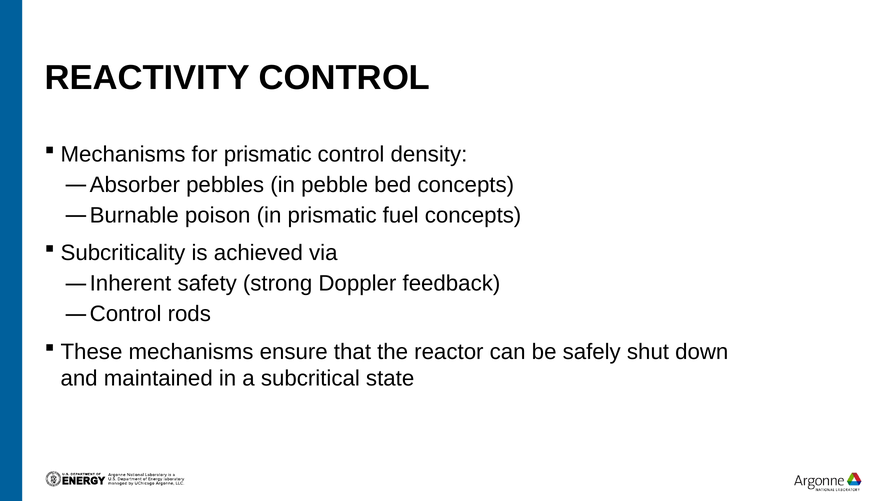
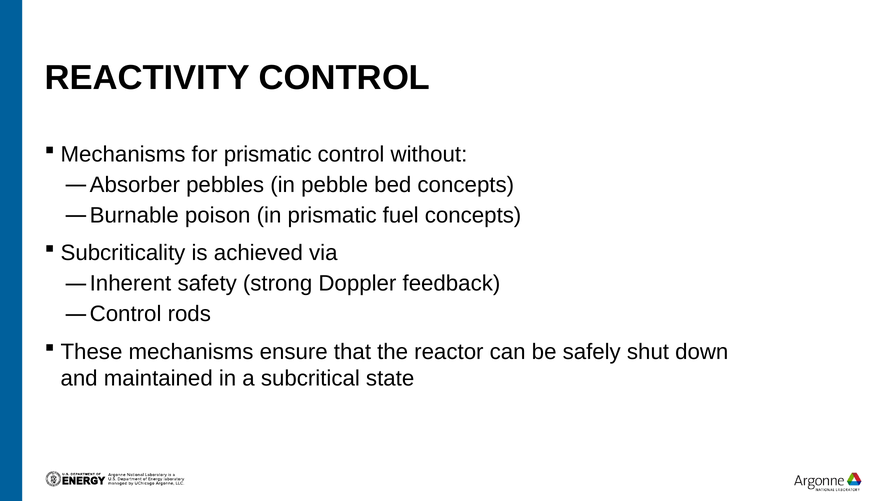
density: density -> without
